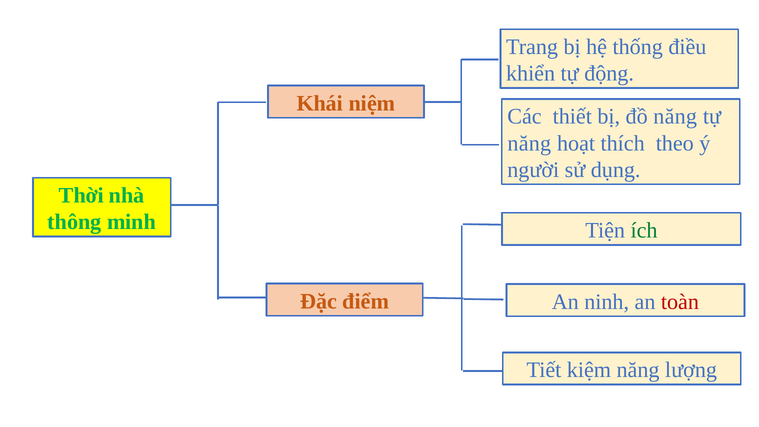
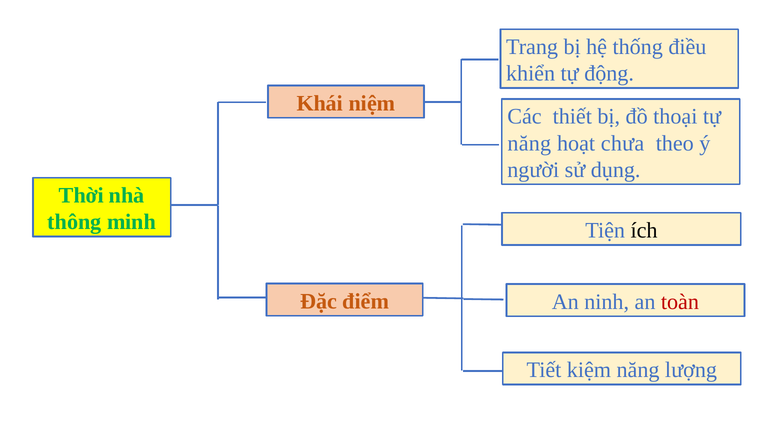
đồ năng: năng -> thoại
thích: thích -> chưa
ích colour: green -> black
